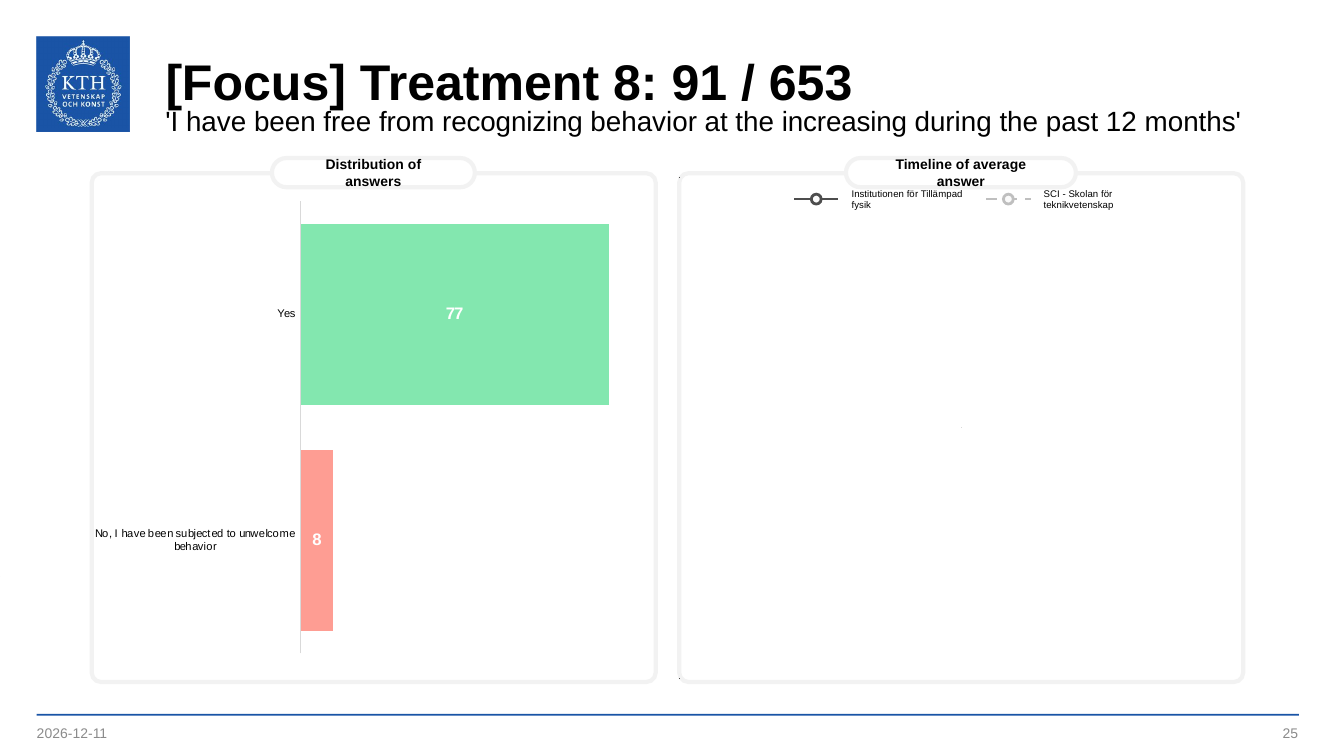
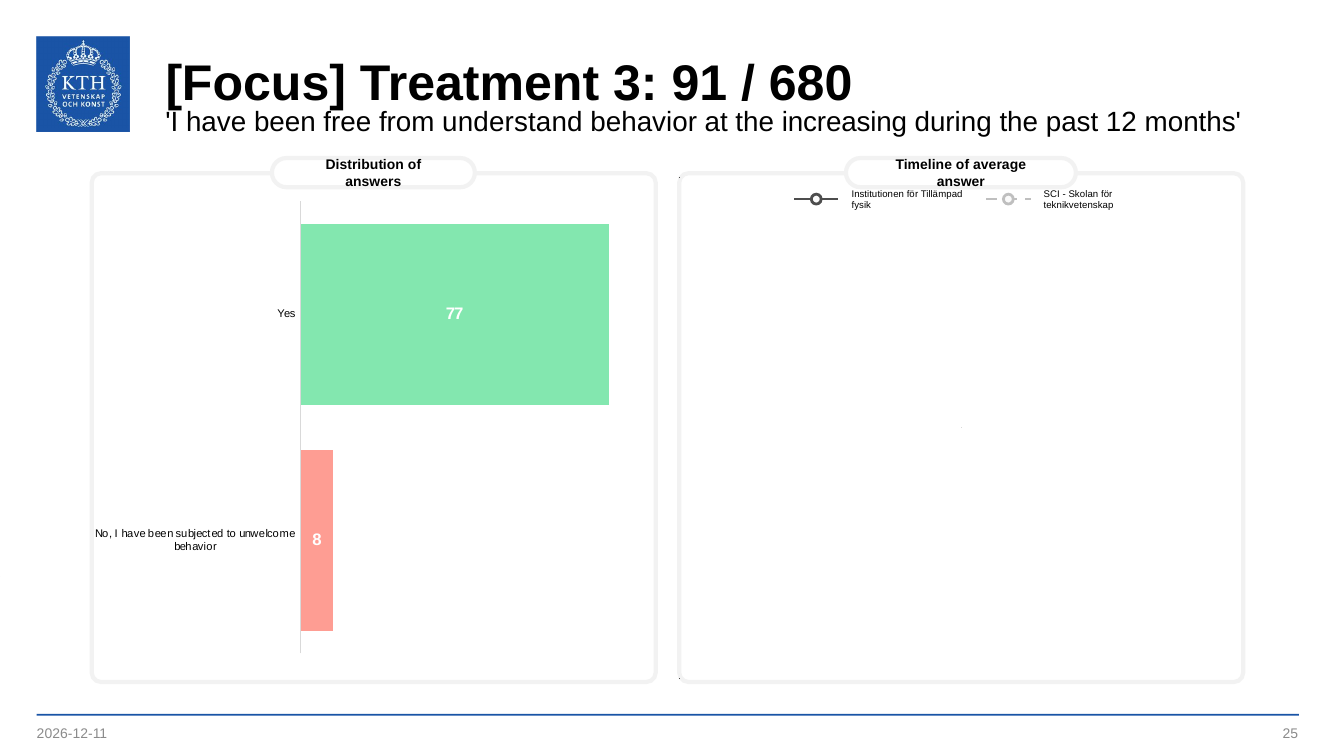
Treatment 8: 8 -> 3
653: 653 -> 680
recognizing: recognizing -> understand
